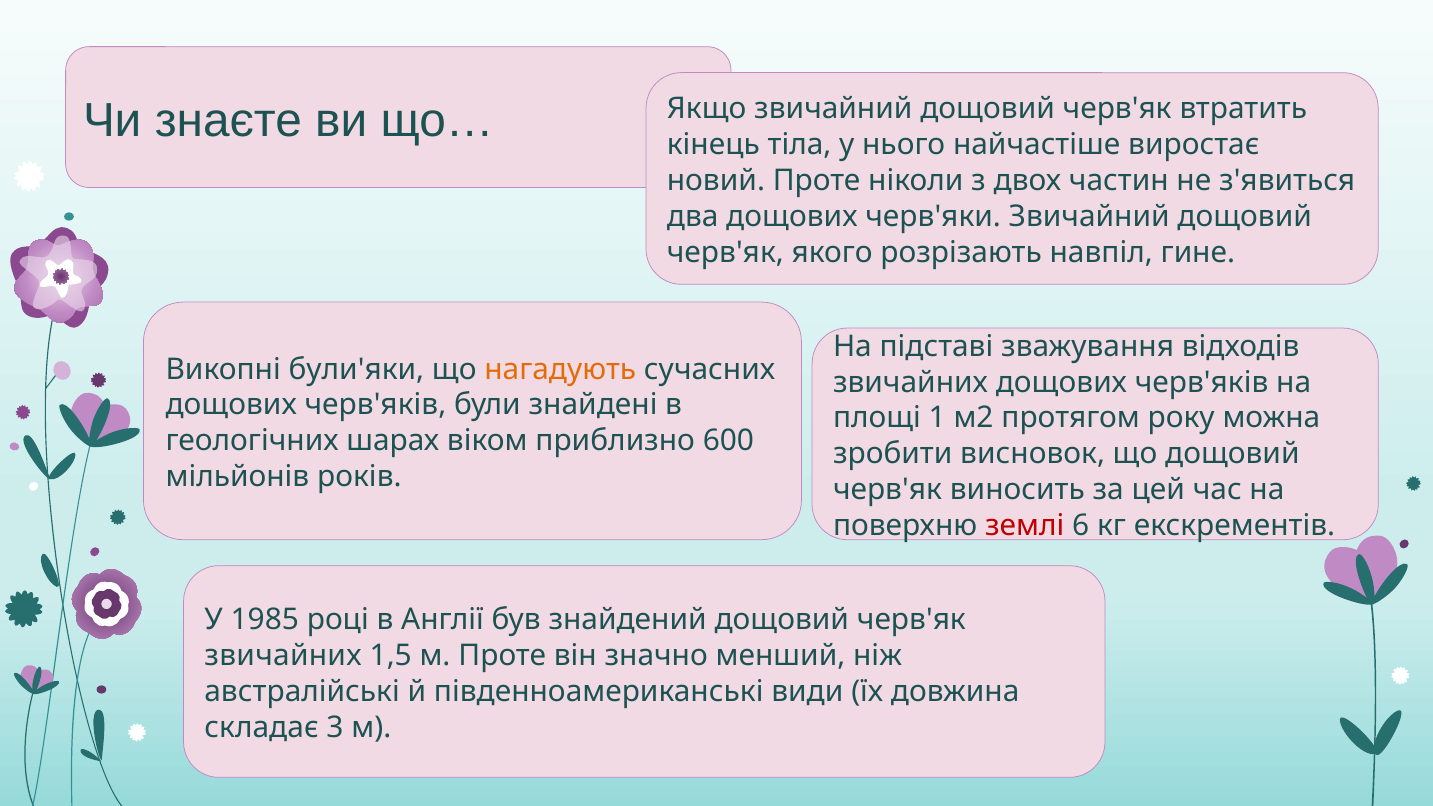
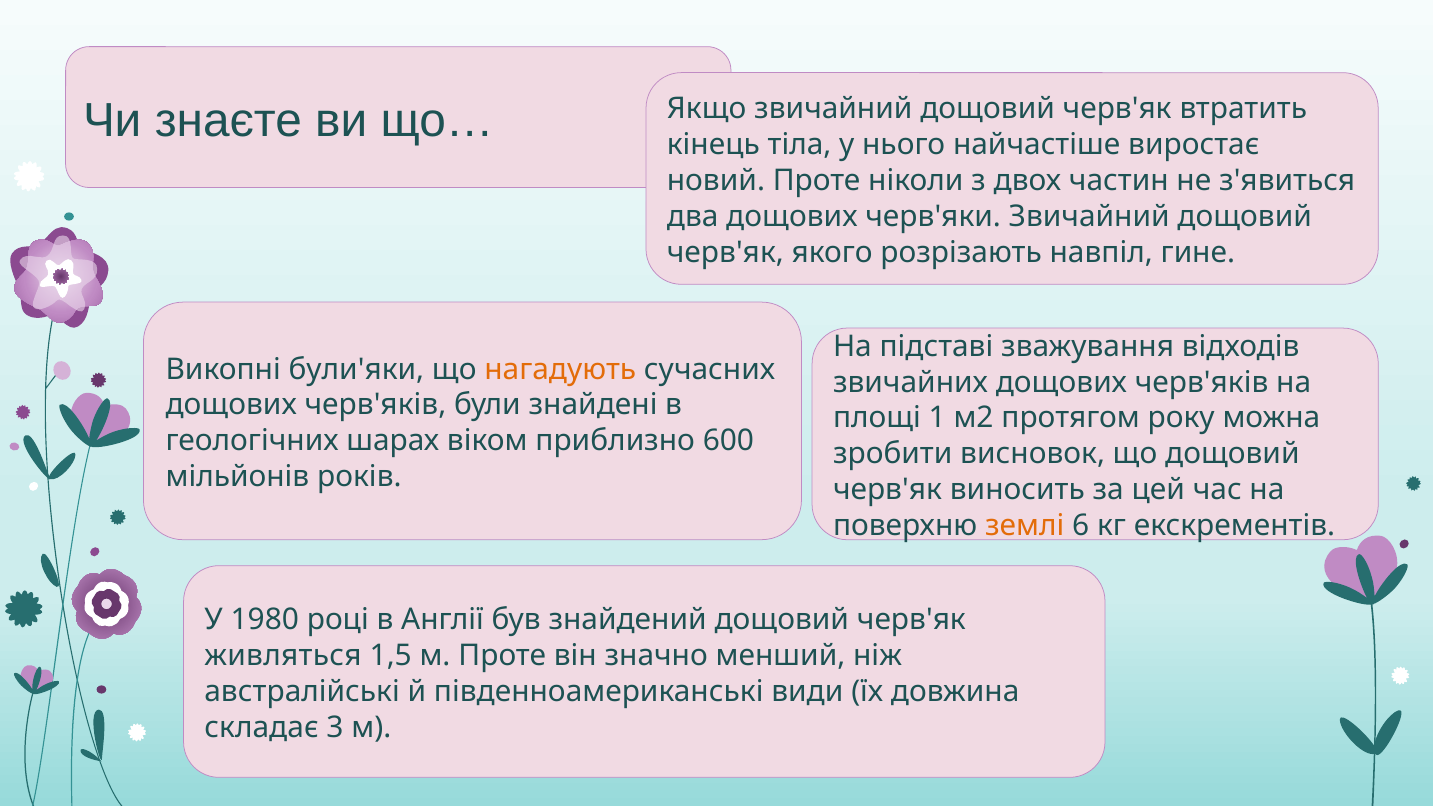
землі colour: red -> orange
1985: 1985 -> 1980
звичайних at (283, 656): звичайних -> живляться
